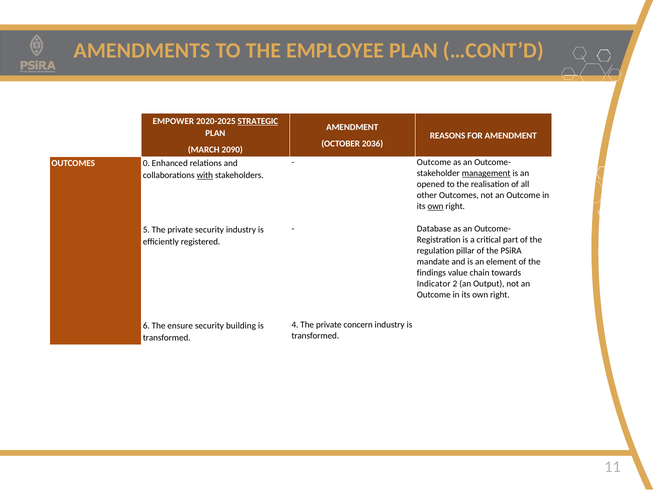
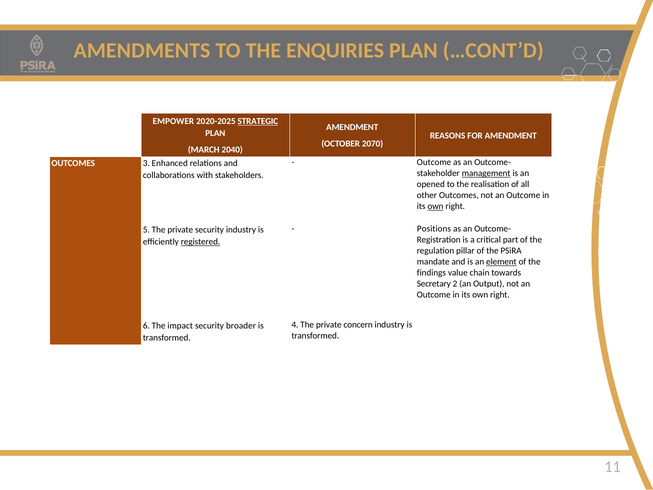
EMPLOYEE: EMPLOYEE -> ENQUIRIES
2036: 2036 -> 2070
2090: 2090 -> 2040
0: 0 -> 3
with underline: present -> none
Database: Database -> Positions
registered underline: none -> present
element underline: none -> present
Indicator: Indicator -> Secretary
ensure: ensure -> impact
building: building -> broader
